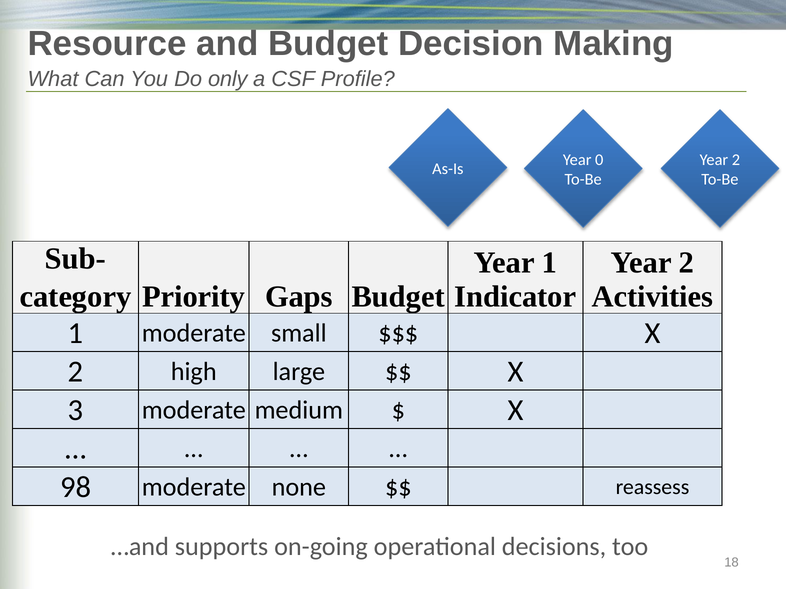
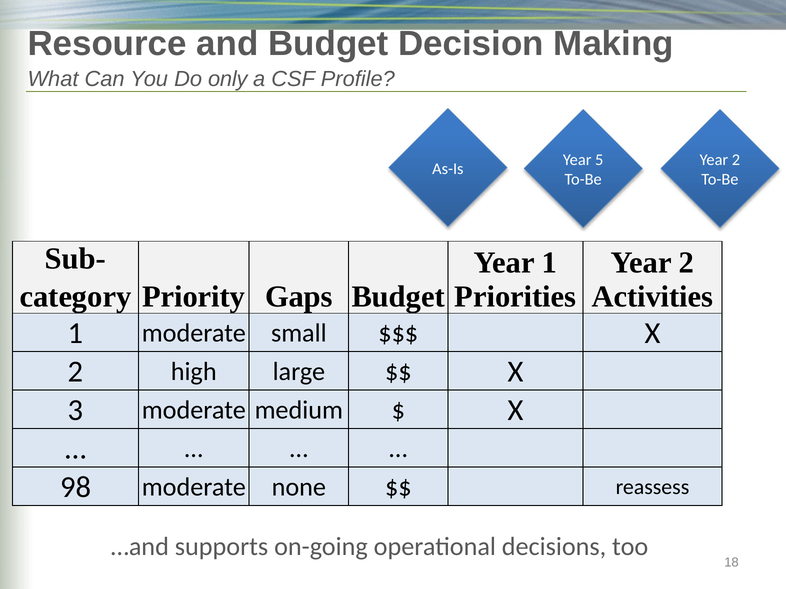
0: 0 -> 5
Indicator: Indicator -> Priorities
